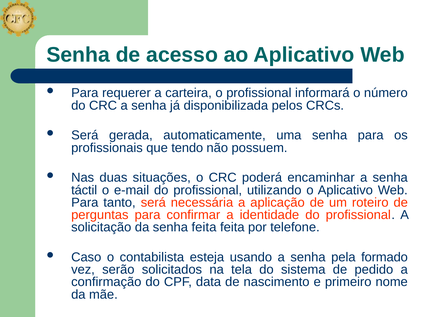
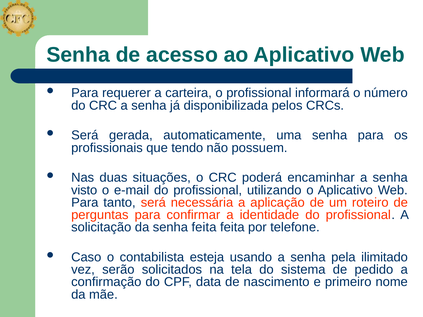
táctil: táctil -> visto
formado: formado -> ilimitado
